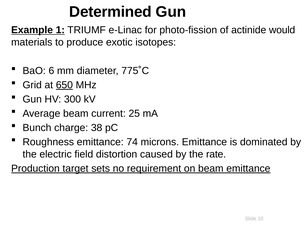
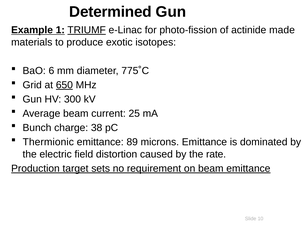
TRIUMF underline: none -> present
would: would -> made
Roughness: Roughness -> Thermionic
74: 74 -> 89
